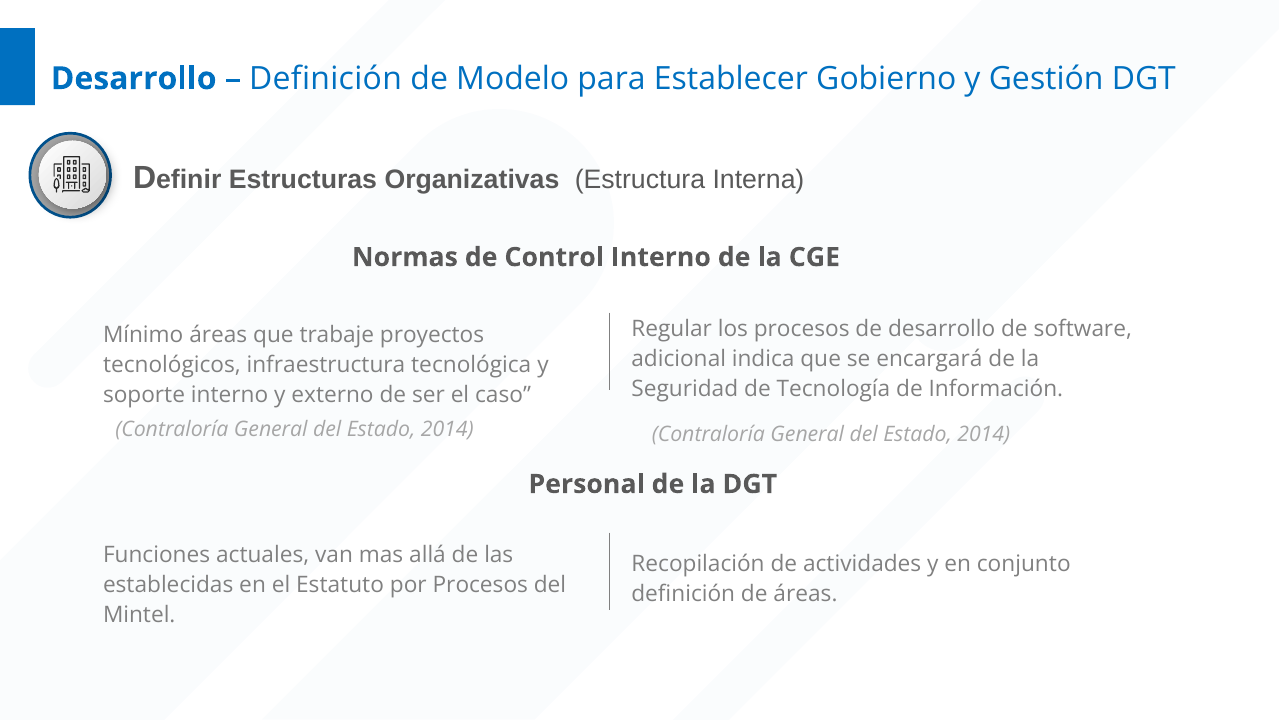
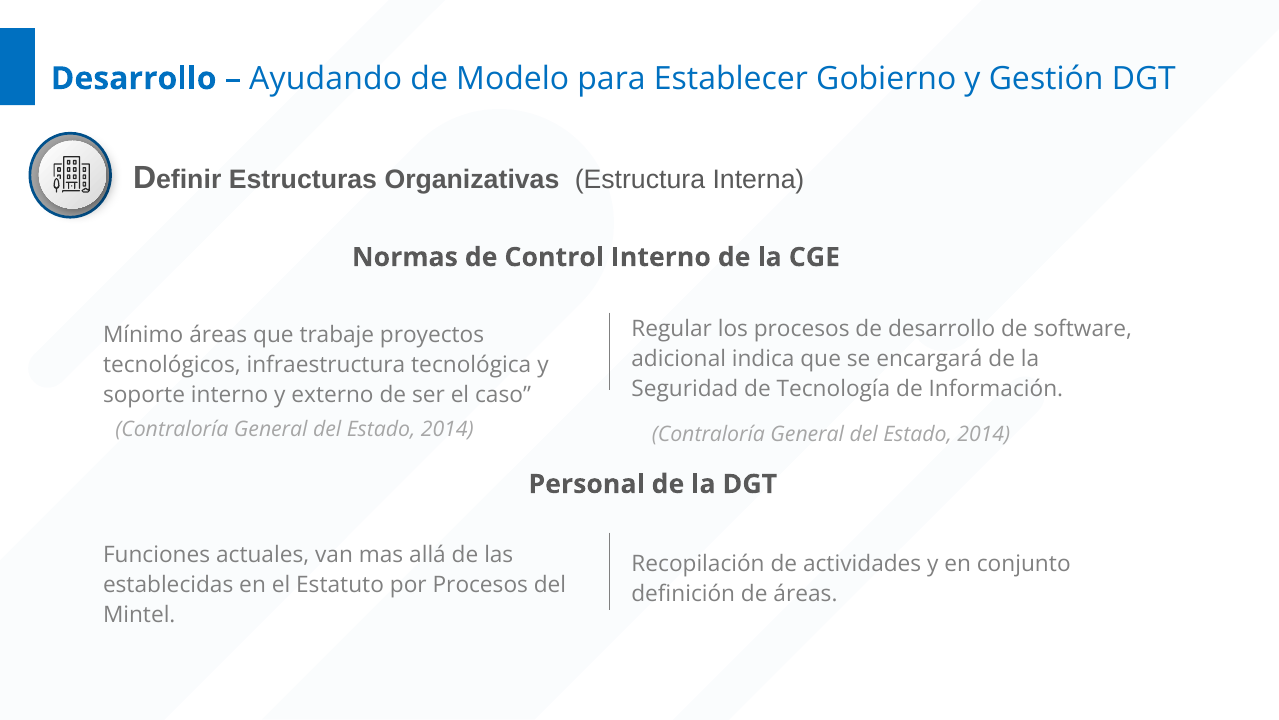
Definición at (326, 79): Definición -> Ayudando
